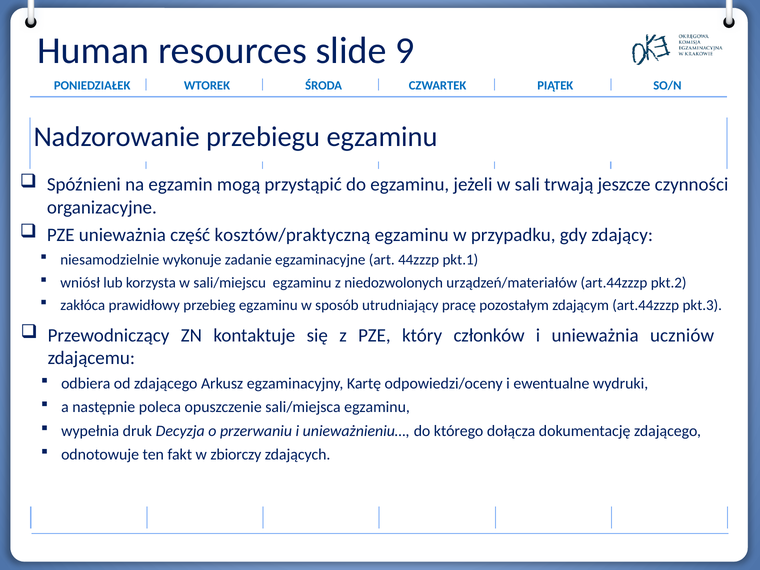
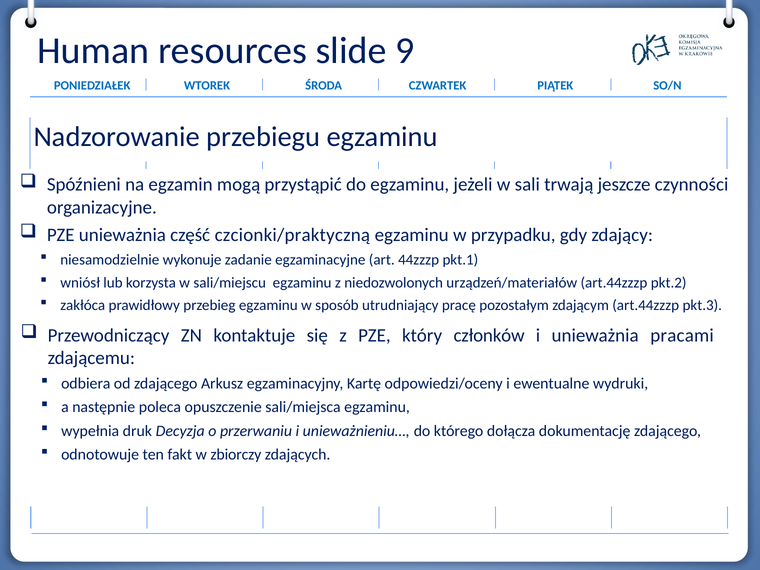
kosztów/praktyczną: kosztów/praktyczną -> czcionki/praktyczną
uczniów: uczniów -> pracami
